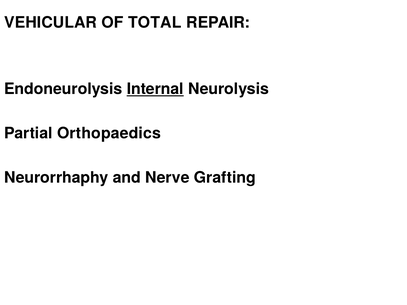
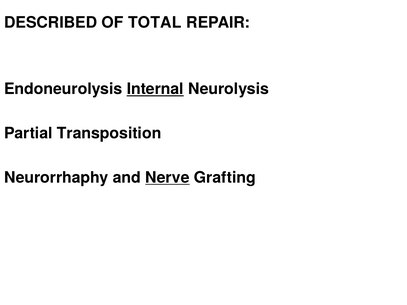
VEHICULAR: VEHICULAR -> DESCRIBED
Orthopaedics: Orthopaedics -> Transposition
Nerve underline: none -> present
